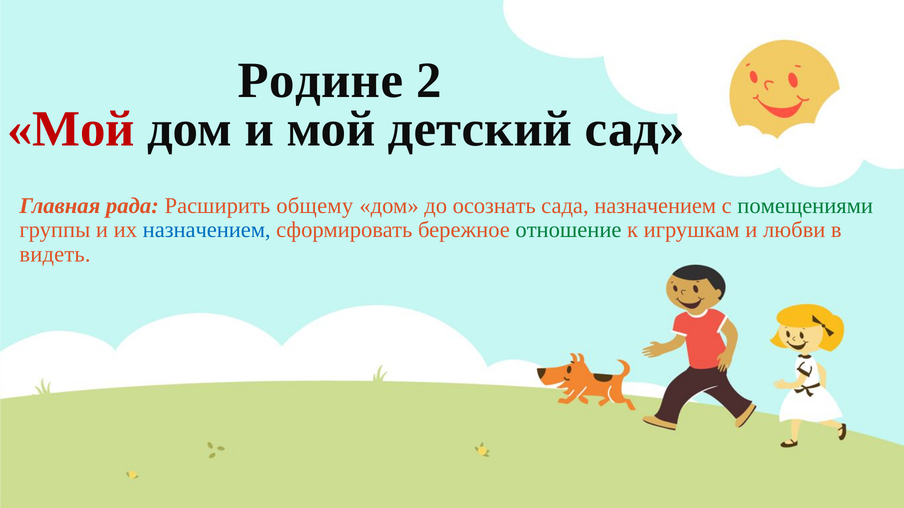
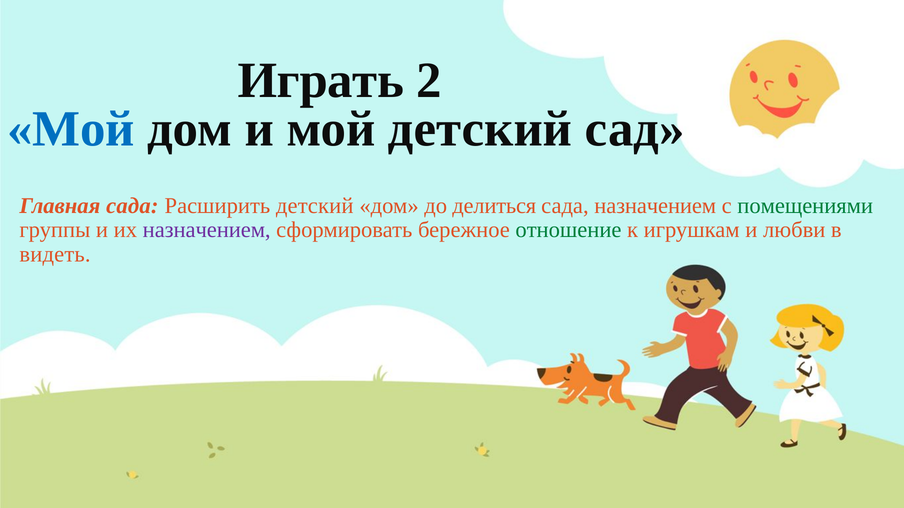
Родине: Родине -> Играть
Мой at (71, 129) colour: red -> blue
Главная рада: рада -> сада
Расширить общему: общему -> детский
осознать: осознать -> делиться
назначением at (207, 230) colour: blue -> purple
